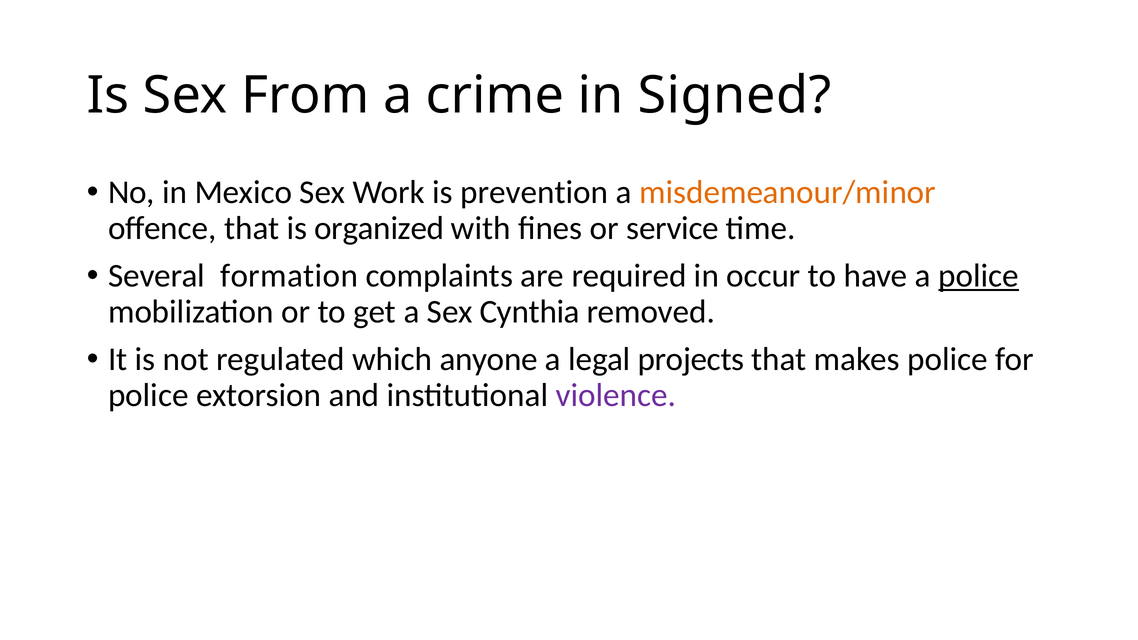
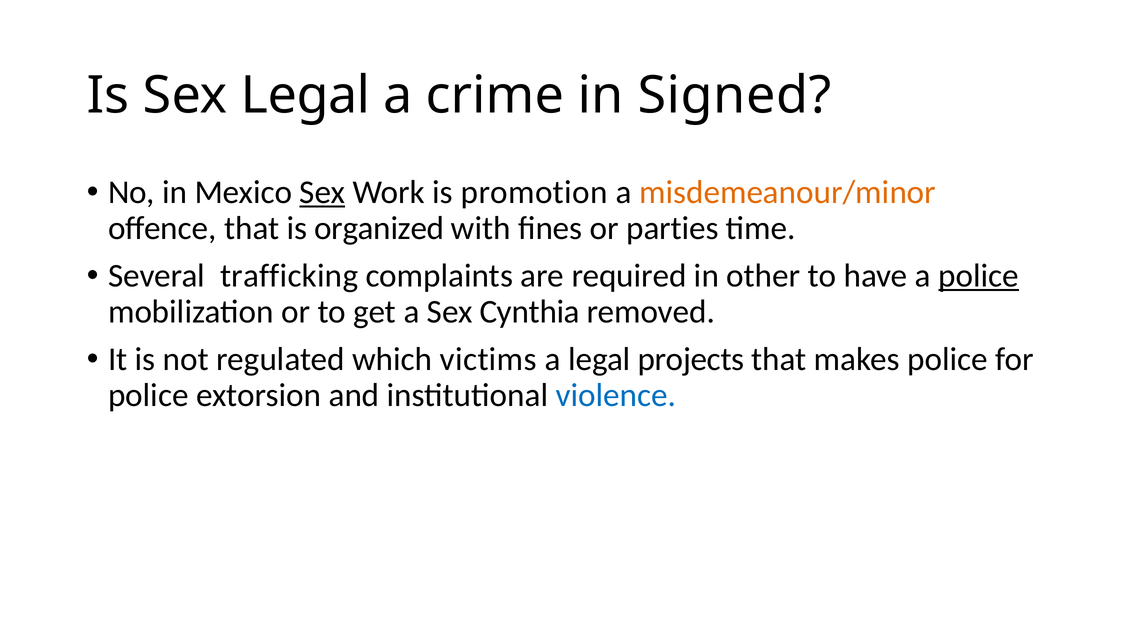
Sex From: From -> Legal
Sex at (322, 192) underline: none -> present
prevention: prevention -> promotion
service: service -> parties
formation: formation -> trafficking
occur: occur -> other
anyone: anyone -> victims
violence colour: purple -> blue
